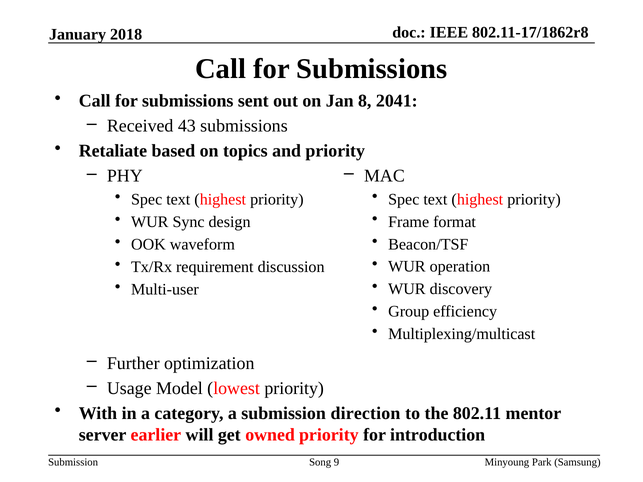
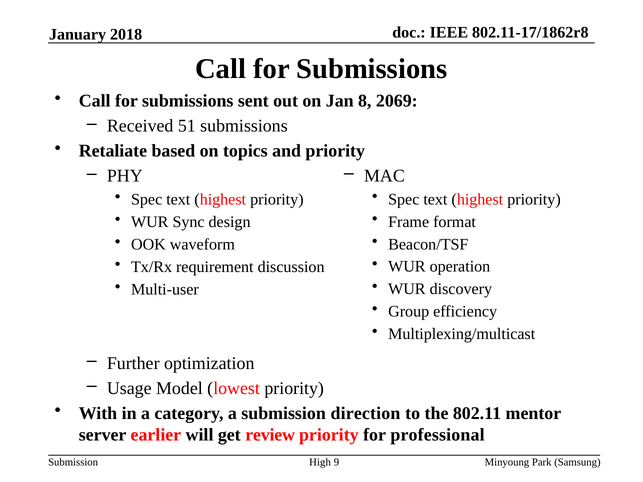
2041: 2041 -> 2069
43: 43 -> 51
owned: owned -> review
introduction: introduction -> professional
Song: Song -> High
